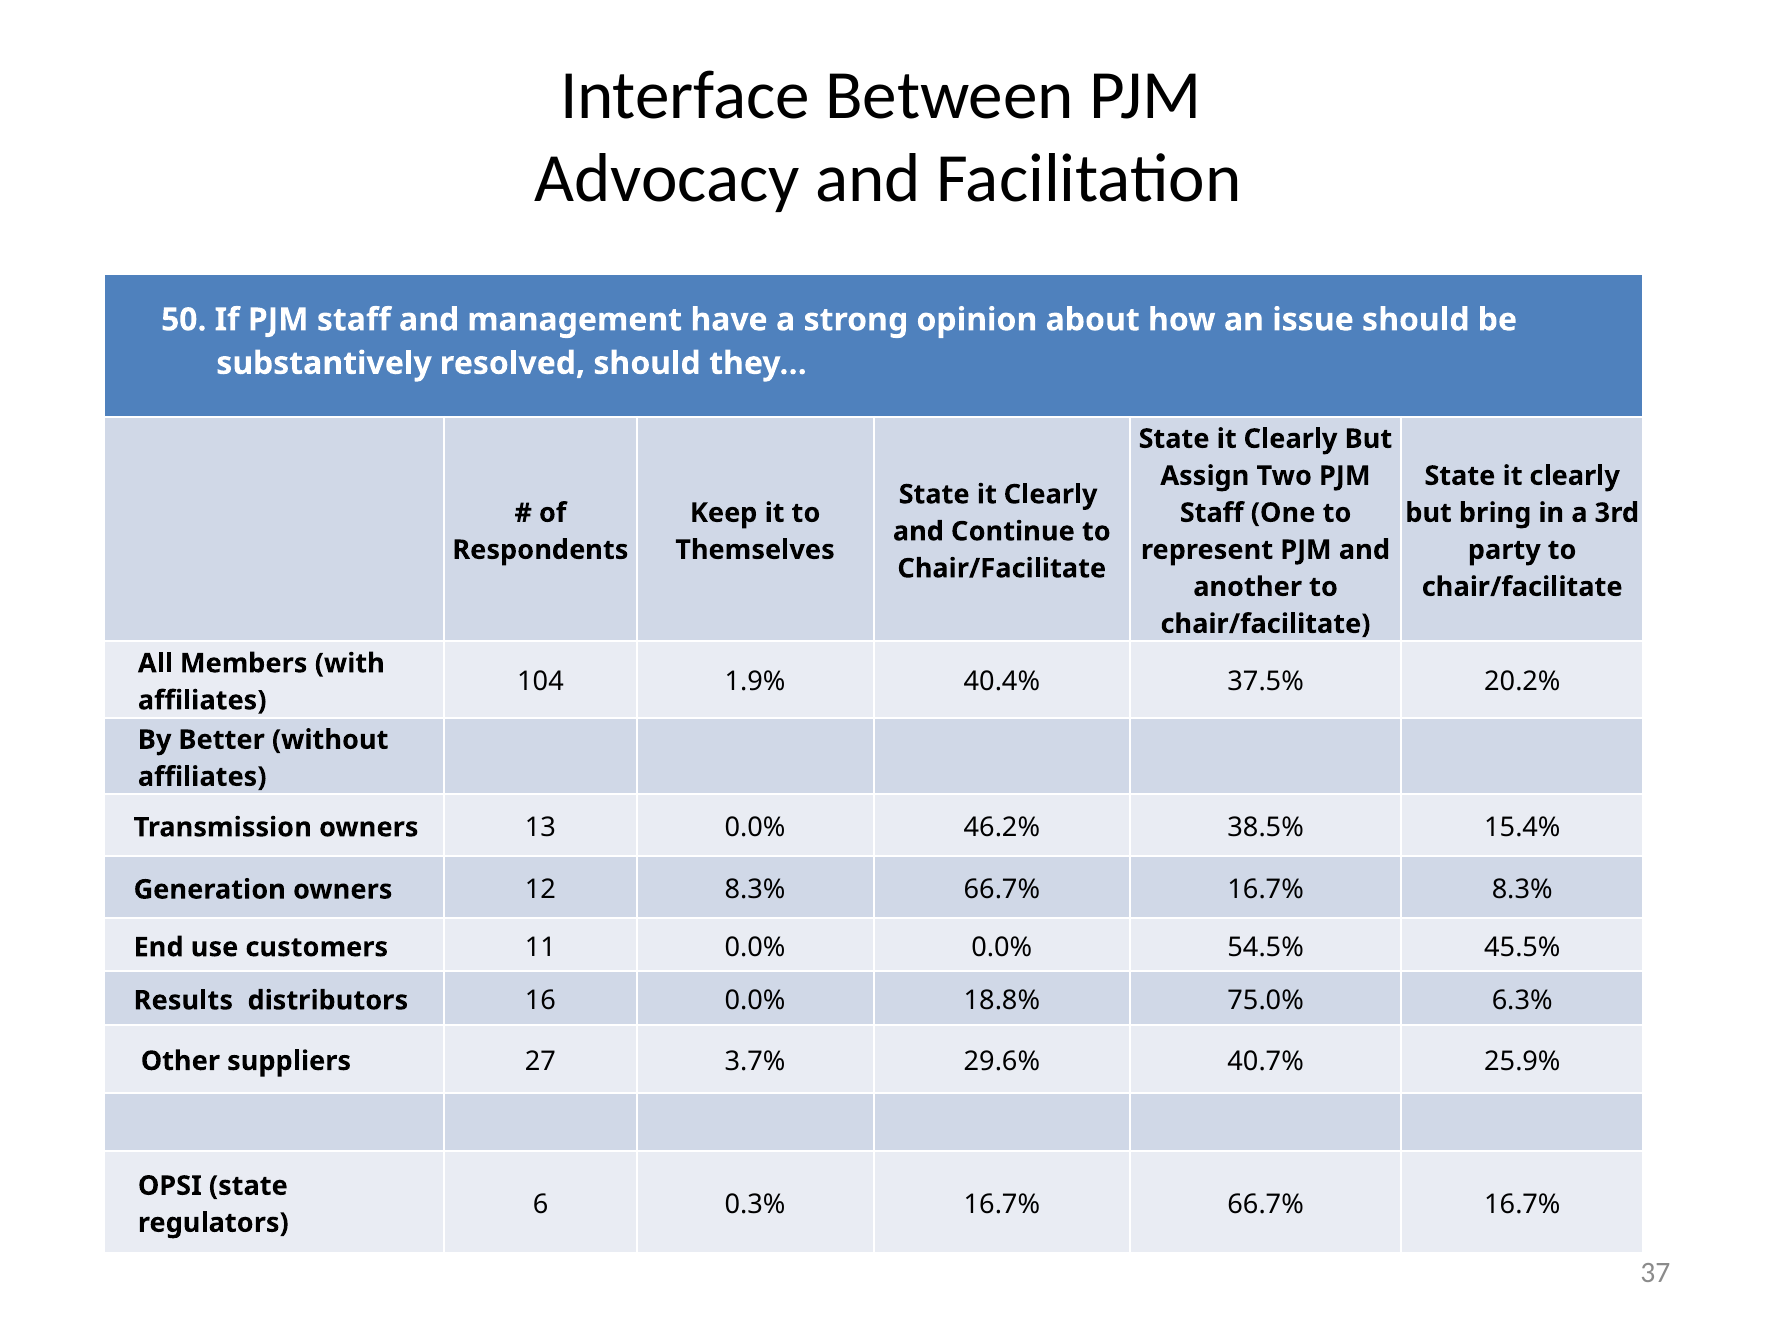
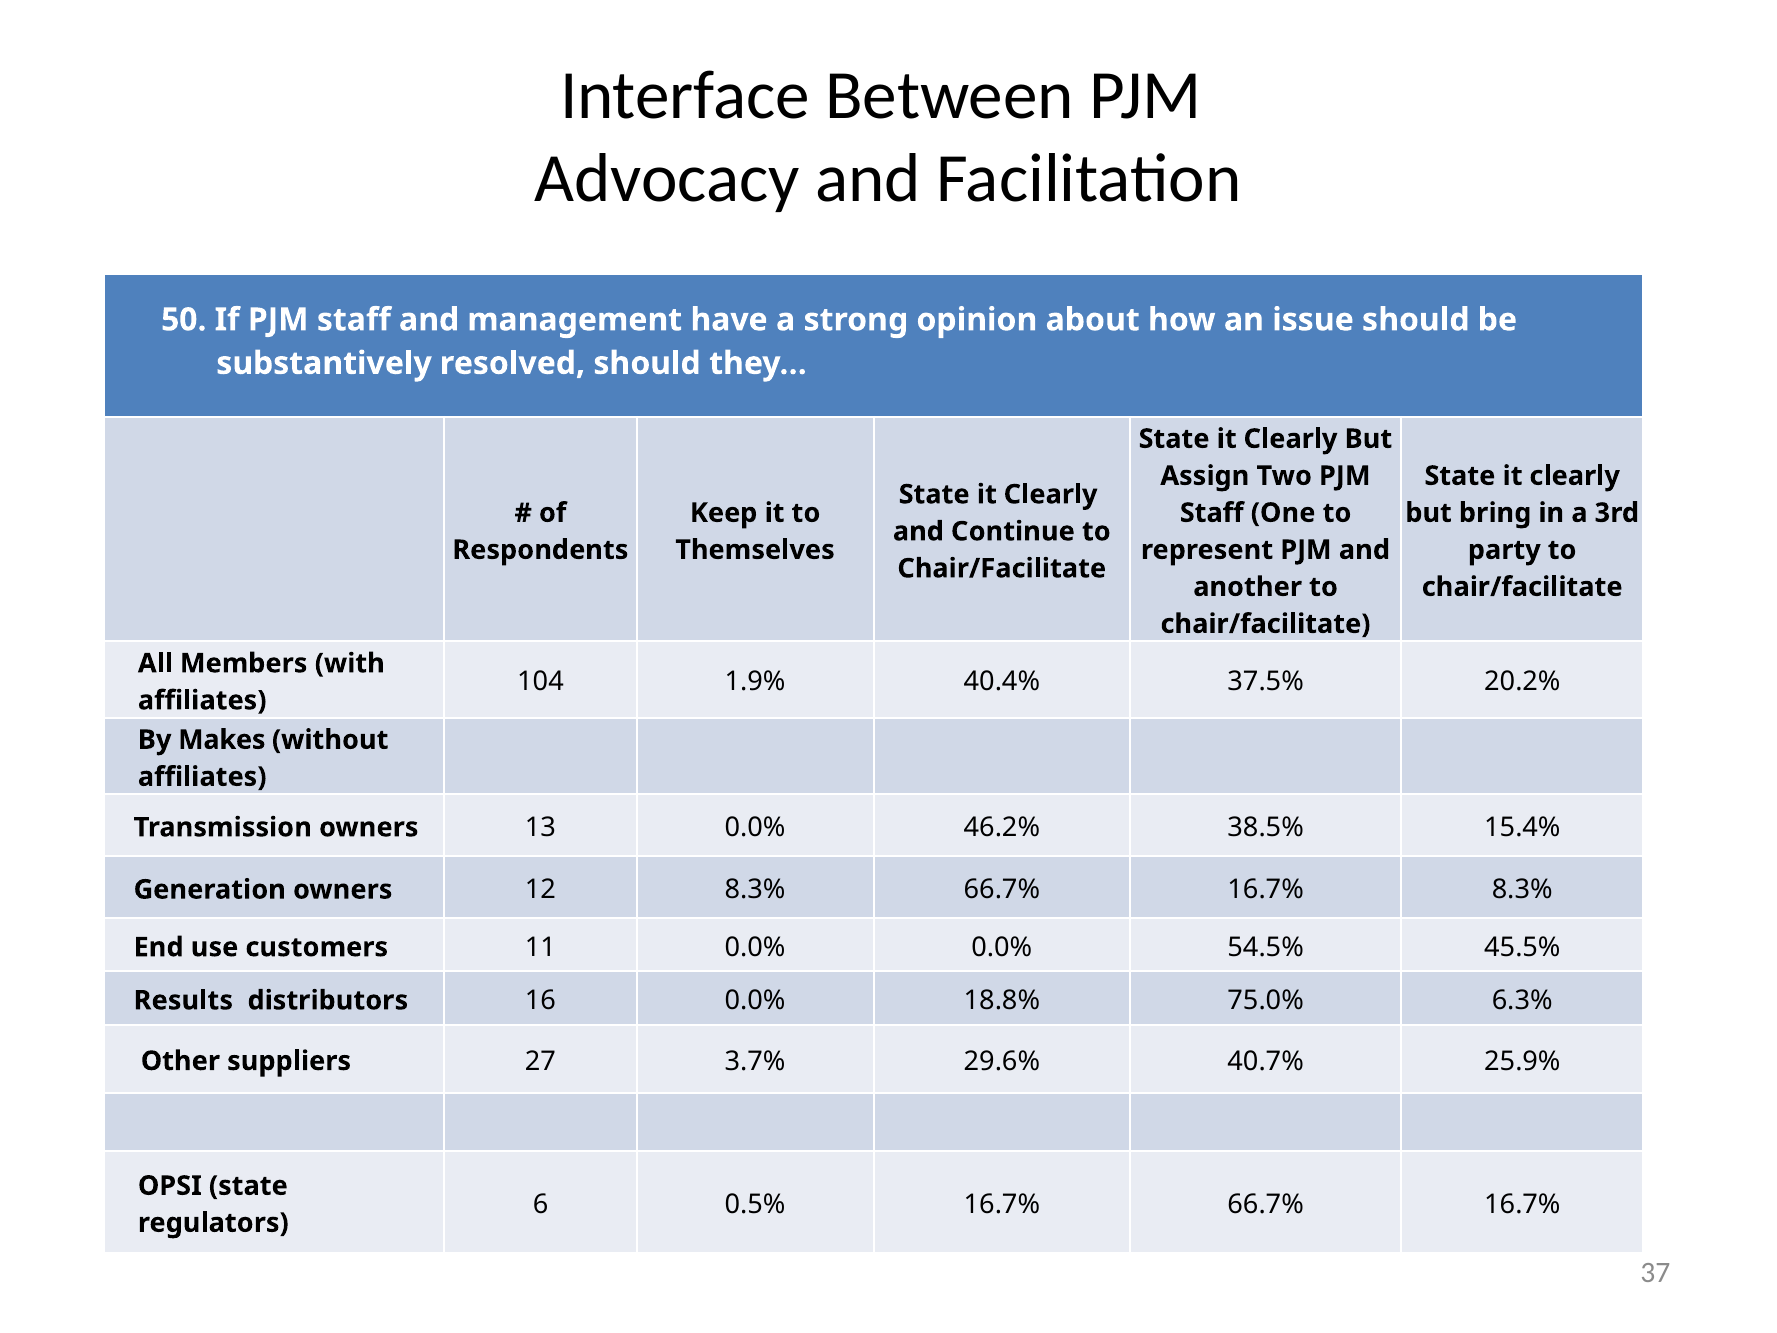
Better: Better -> Makes
0.3%: 0.3% -> 0.5%
